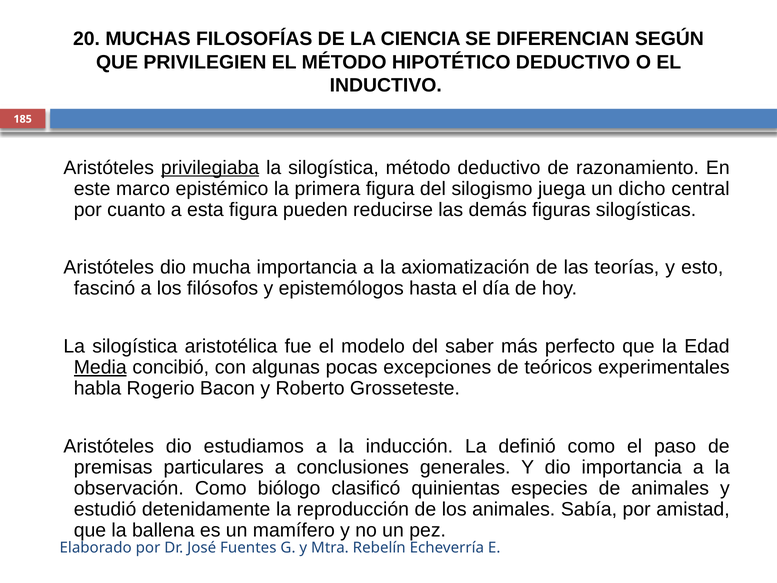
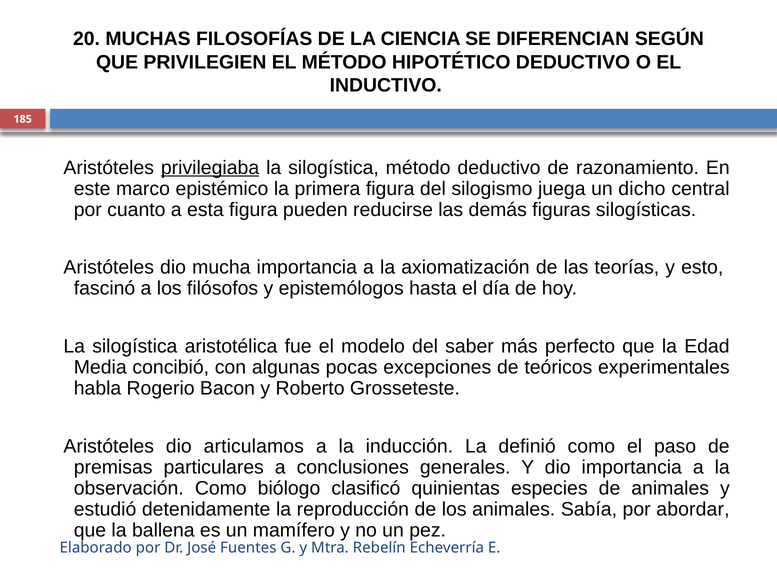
Media underline: present -> none
estudiamos: estudiamos -> articulamos
amistad: amistad -> abordar
